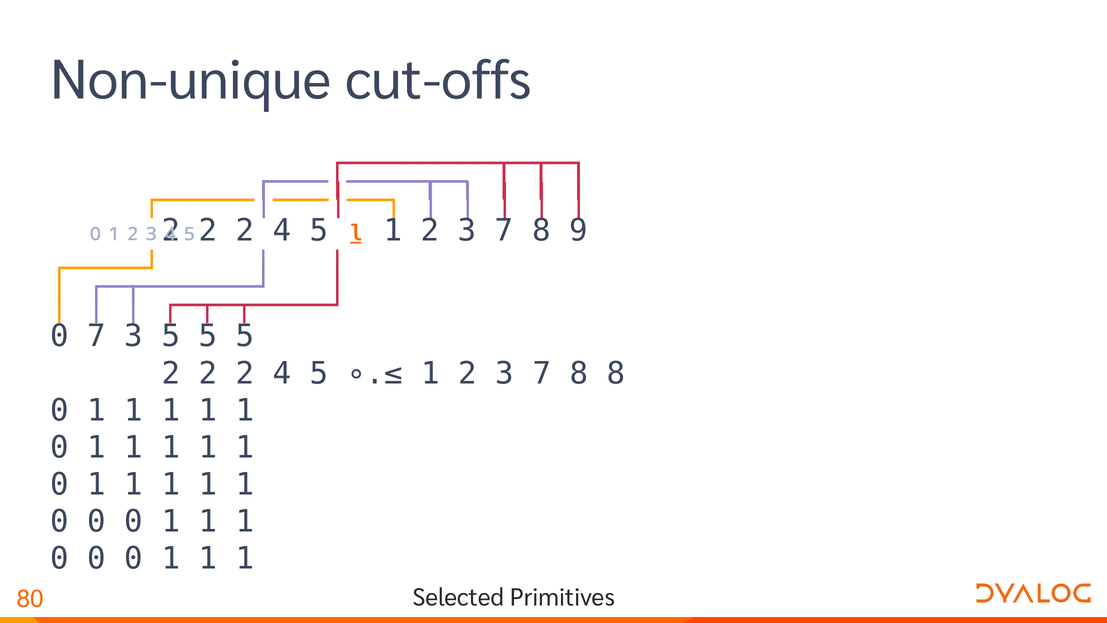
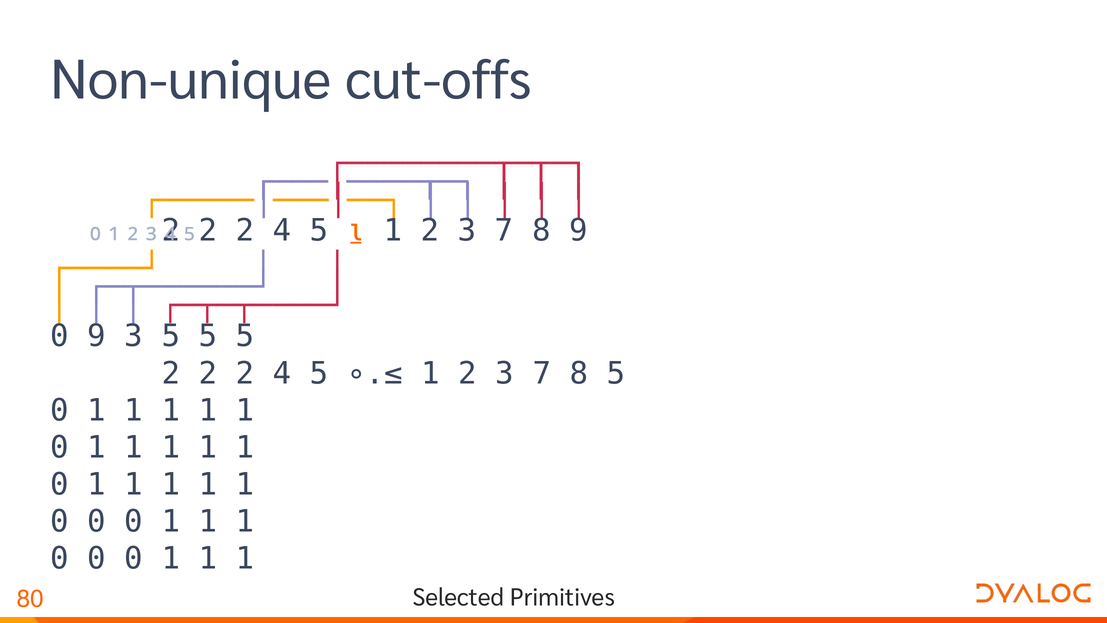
0 7: 7 -> 9
8 8: 8 -> 5
